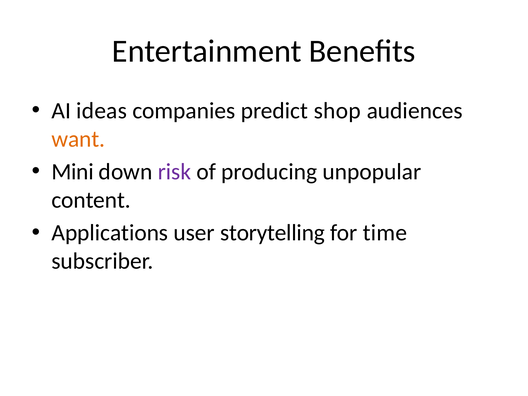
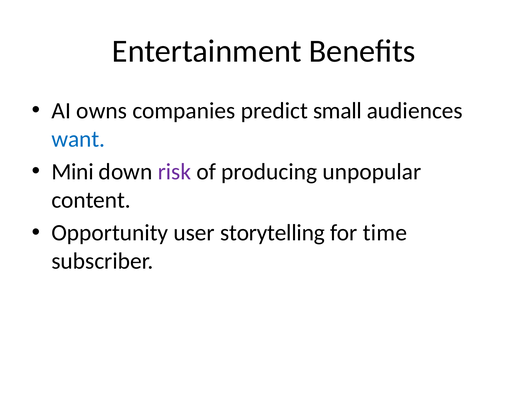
ideas: ideas -> owns
shop: shop -> small
want colour: orange -> blue
Applications: Applications -> Opportunity
